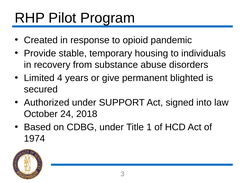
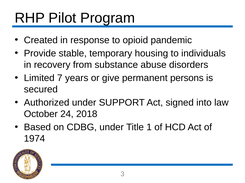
4: 4 -> 7
blighted: blighted -> persons
